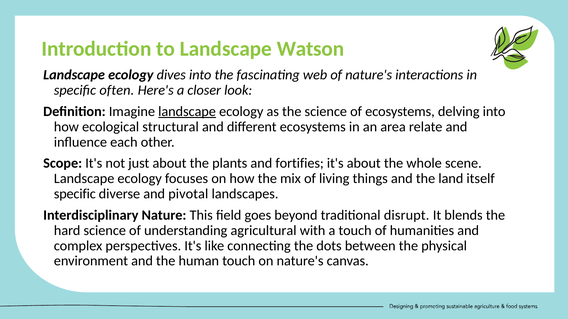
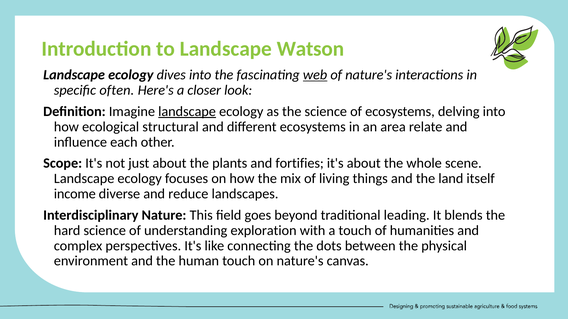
web underline: none -> present
specific at (75, 194): specific -> income
pivotal: pivotal -> reduce
disrupt: disrupt -> leading
agricultural: agricultural -> exploration
